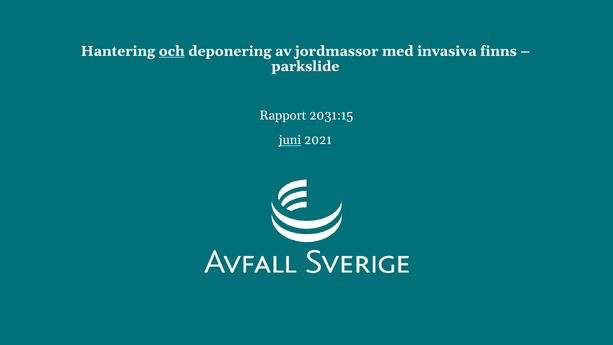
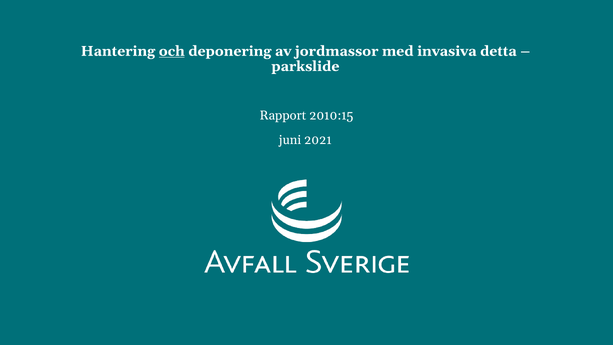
finns: finns -> detta
2031:15: 2031:15 -> 2010:15
juni underline: present -> none
